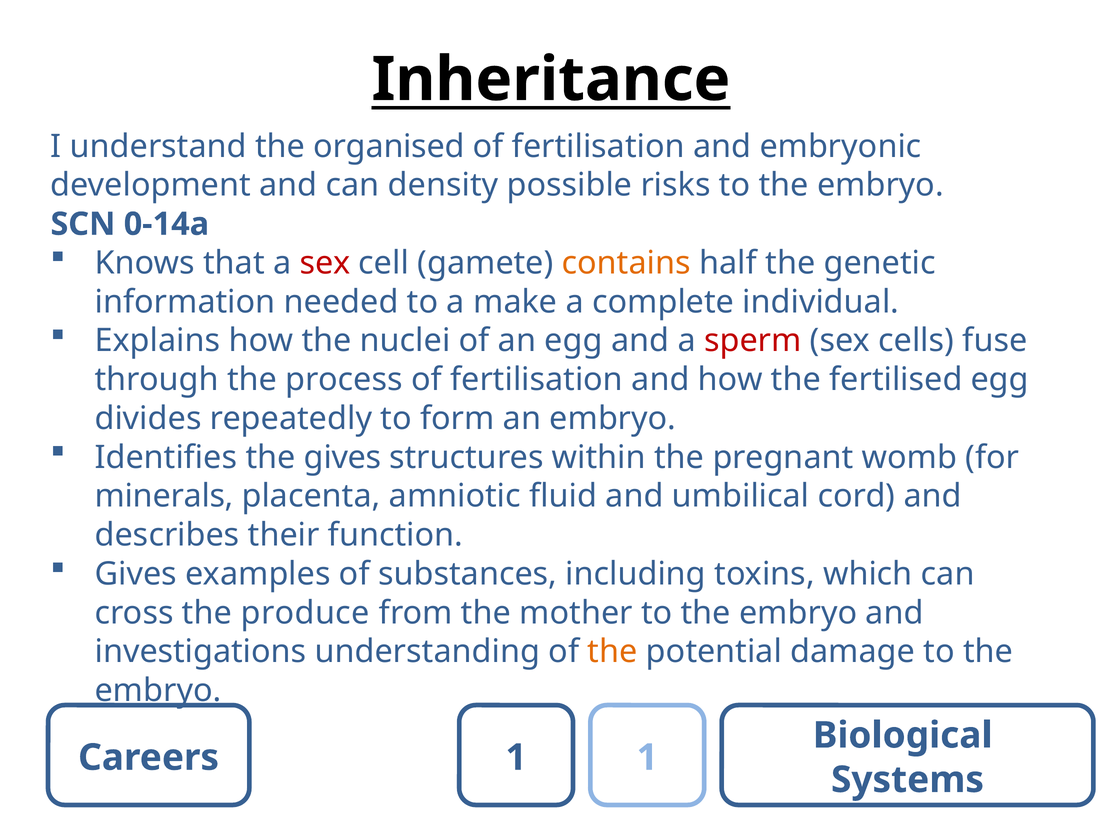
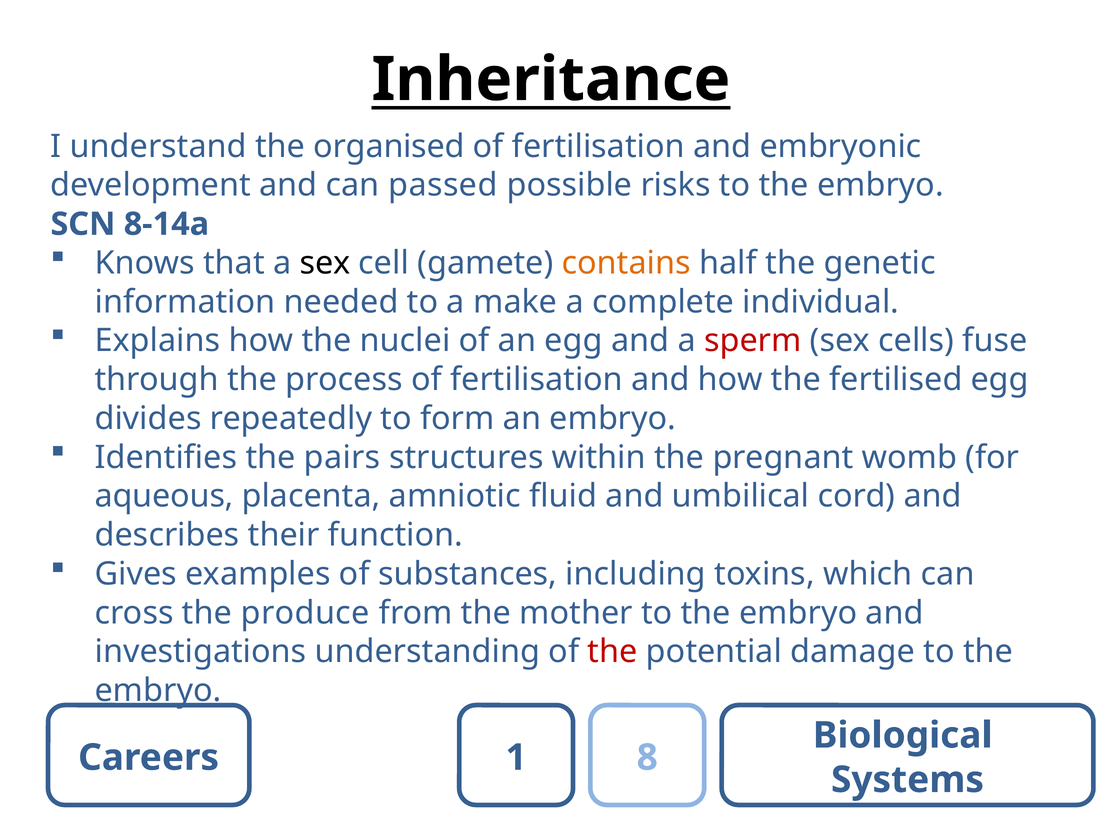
density: density -> passed
0-14a: 0-14a -> 8-14a
sex at (325, 263) colour: red -> black
the gives: gives -> pairs
minerals: minerals -> aqueous
the at (612, 652) colour: orange -> red
1 1: 1 -> 8
